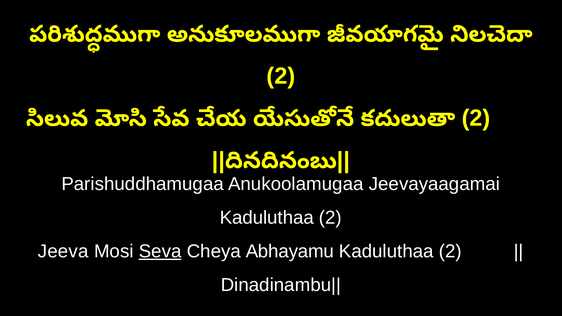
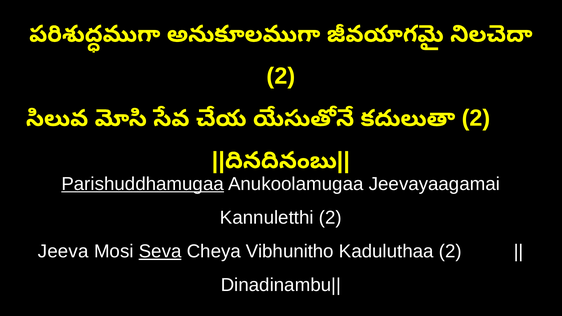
Parishuddhamugaa underline: none -> present
Kaduluthaa at (267, 218): Kaduluthaa -> Kannuletthi
Abhayamu: Abhayamu -> Vibhunitho
